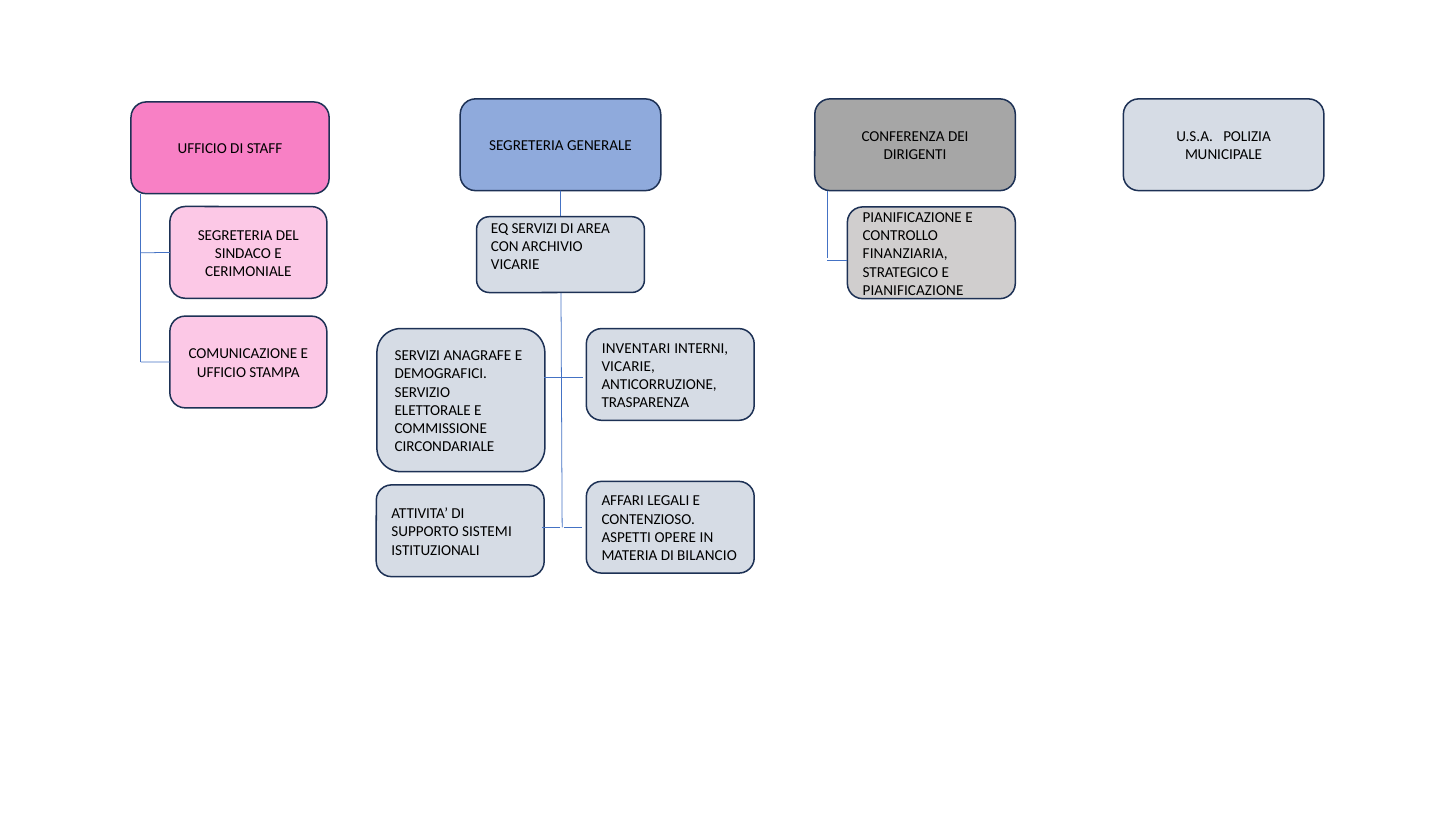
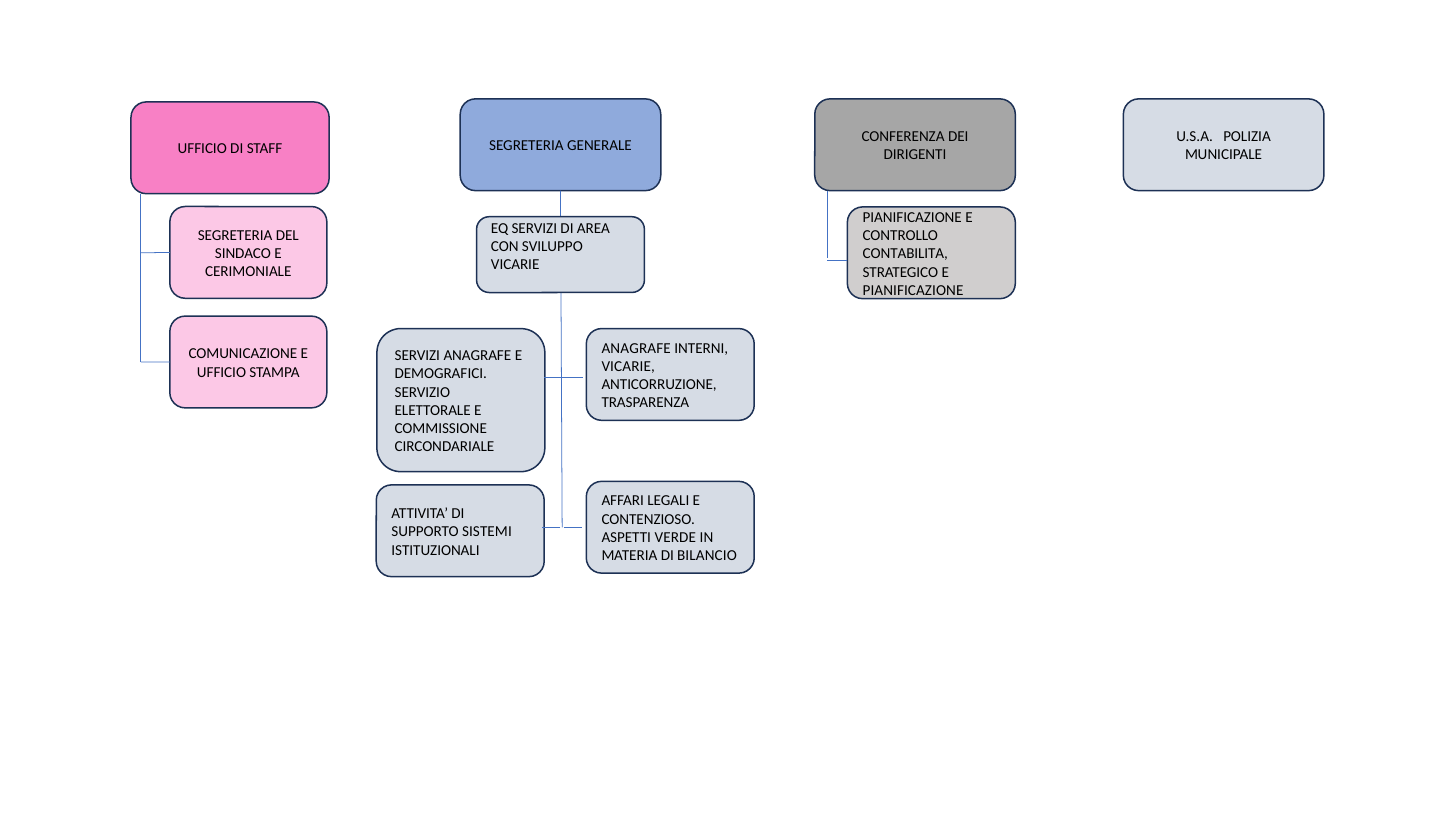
ARCHIVIO: ARCHIVIO -> SVILUPPO
FINANZIARIA: FINANZIARIA -> CONTABILITA
INVENTARI at (636, 348): INVENTARI -> ANAGRAFE
OPERE: OPERE -> VERDE
